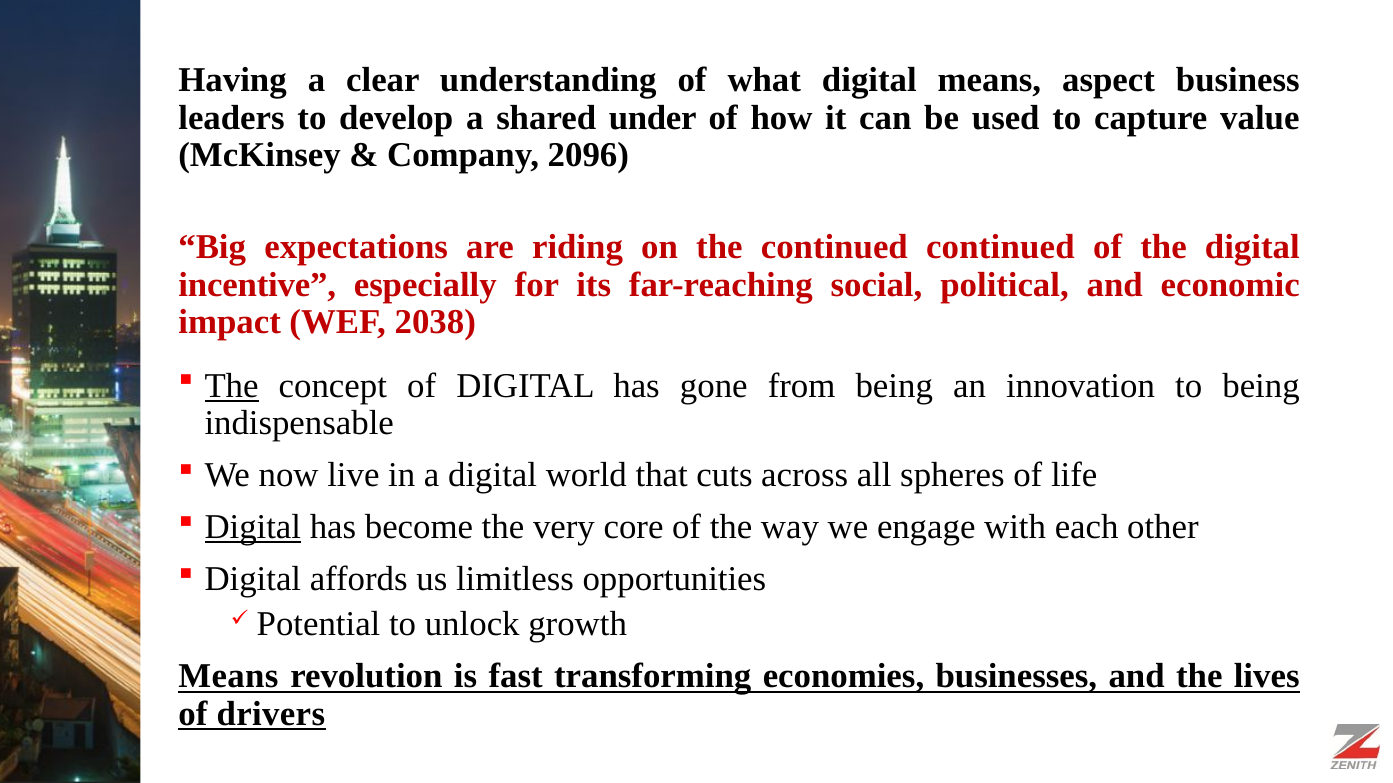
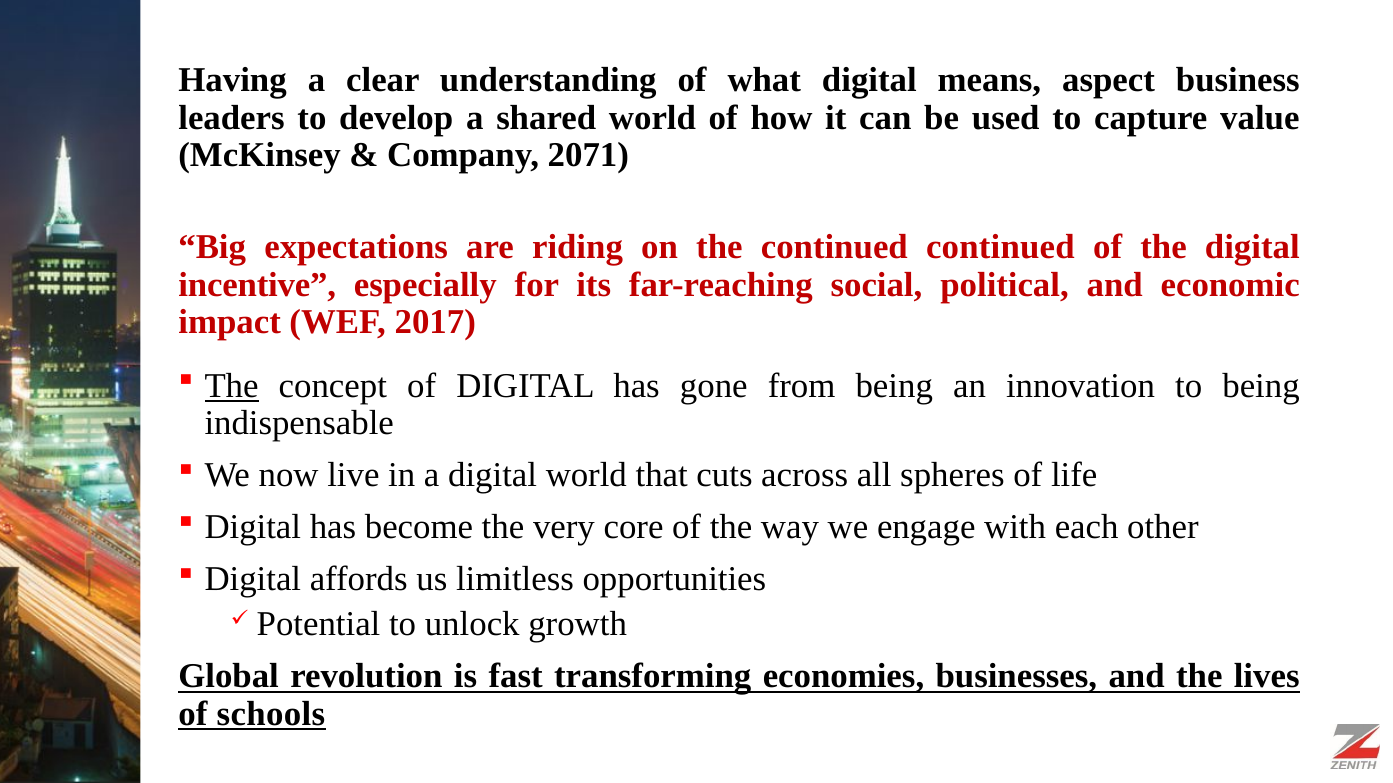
shared under: under -> world
2096: 2096 -> 2071
2038: 2038 -> 2017
Digital at (253, 528) underline: present -> none
Means at (228, 677): Means -> Global
drivers: drivers -> schools
